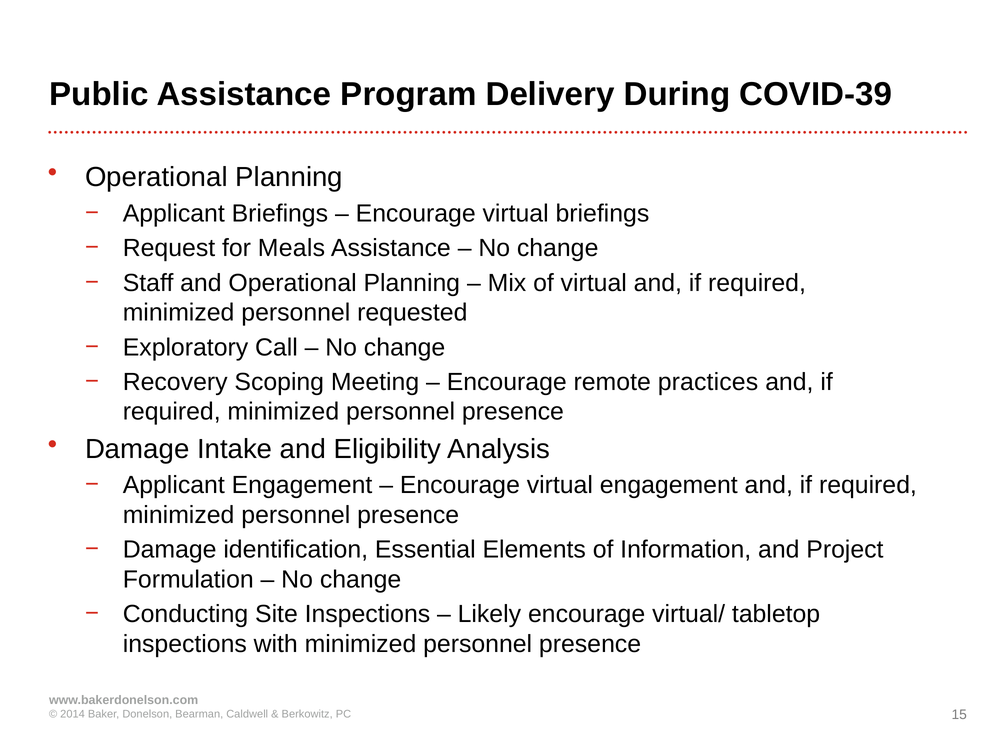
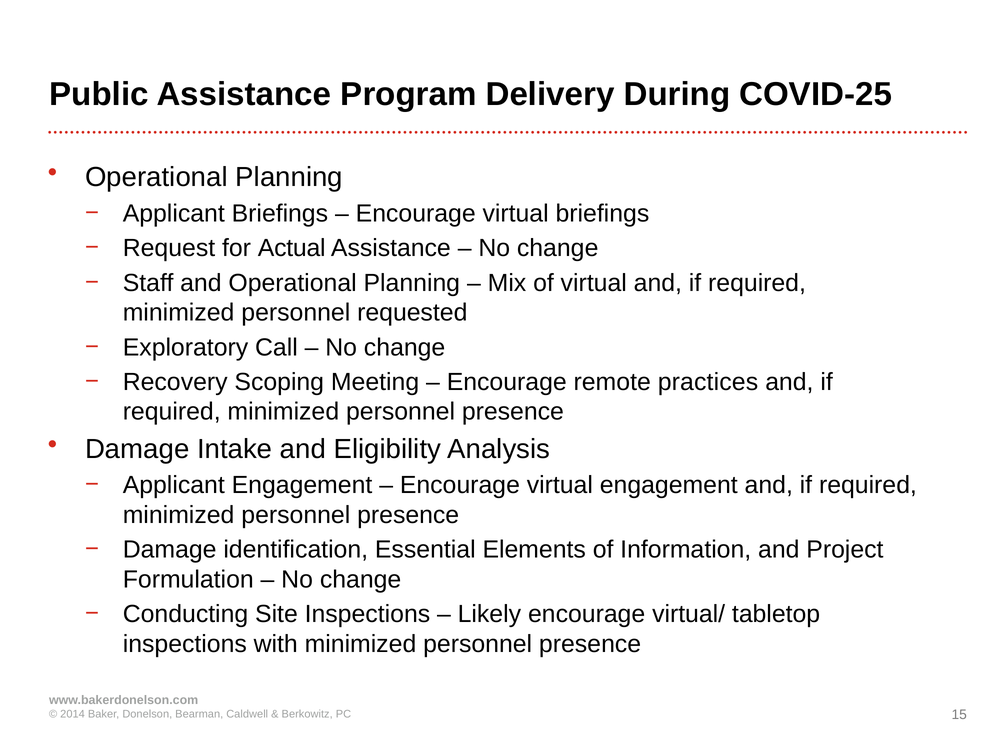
COVID-39: COVID-39 -> COVID-25
Meals: Meals -> Actual
